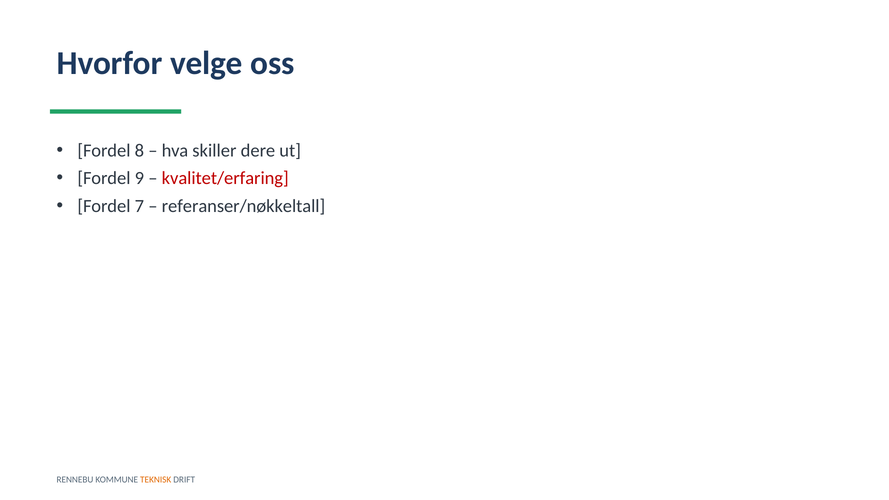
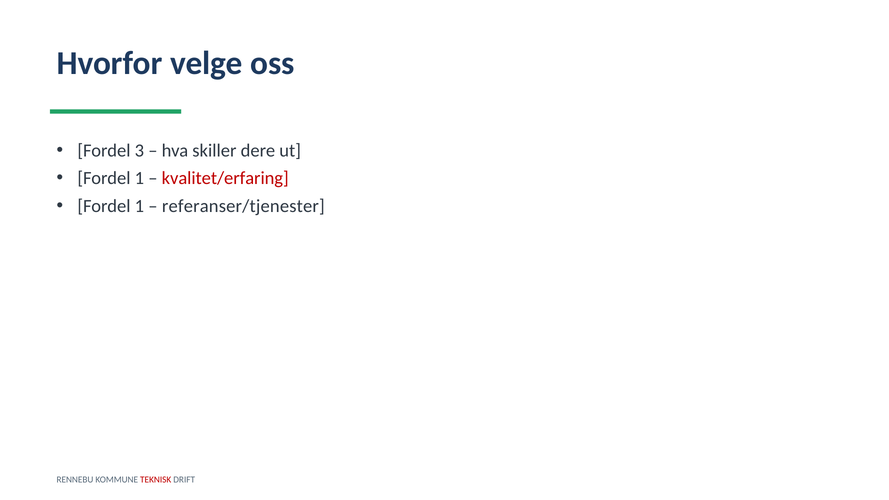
8: 8 -> 3
9 at (139, 178): 9 -> 1
7 at (139, 206): 7 -> 1
referanser/nøkkeltall: referanser/nøkkeltall -> referanser/tjenester
TEKNISK colour: orange -> red
